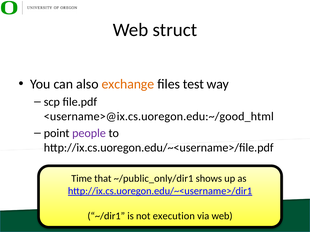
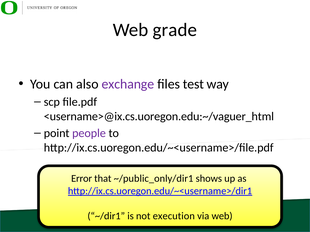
struct: struct -> grade
exchange colour: orange -> purple
<username>@ix.cs.uoregon.edu:~/good_html: <username>@ix.cs.uoregon.edu:~/good_html -> <username>@ix.cs.uoregon.edu:~/vaguer_html
Time: Time -> Error
